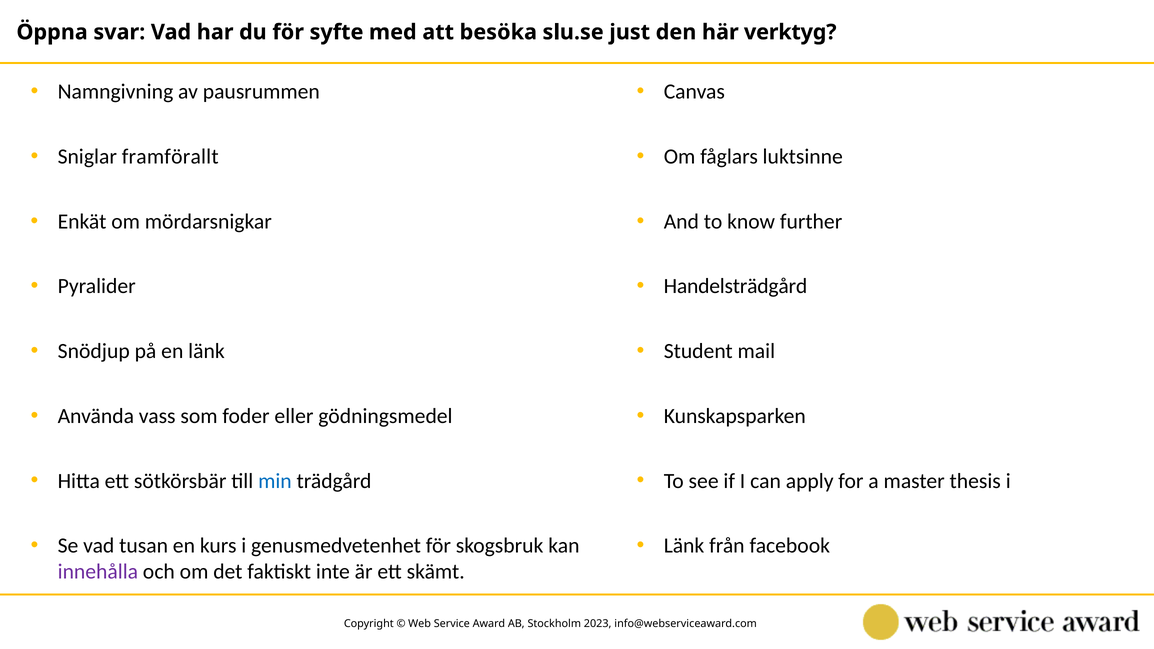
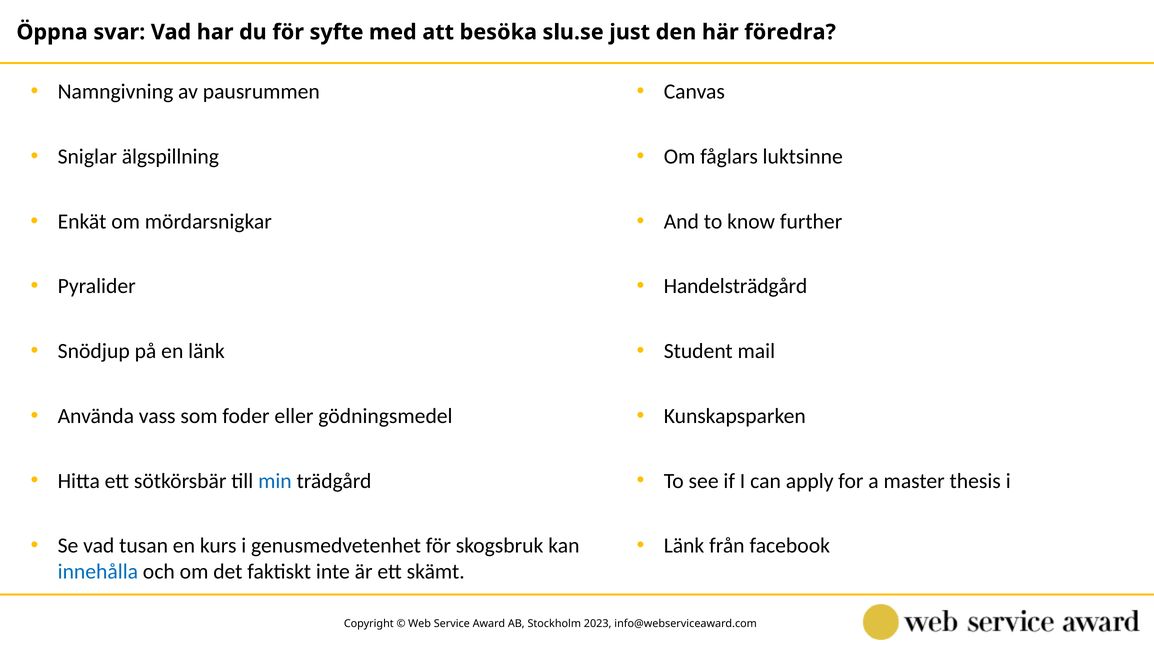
verktyg: verktyg -> föredra
framförallt: framförallt -> älgspillning
innehålla colour: purple -> blue
